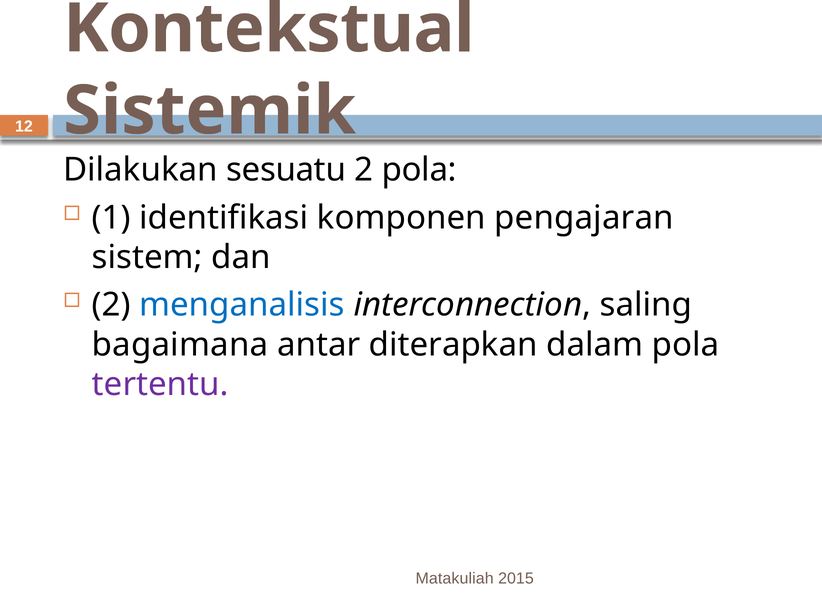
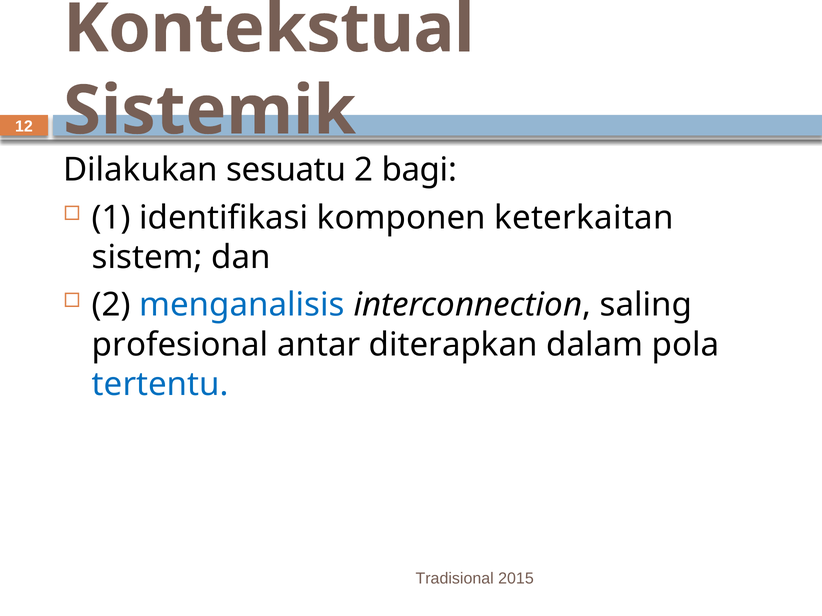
2 pola: pola -> bagi
pengajaran: pengajaran -> keterkaitan
bagaimana: bagaimana -> profesional
tertentu colour: purple -> blue
Matakuliah: Matakuliah -> Tradisional
